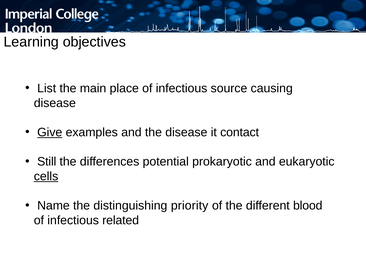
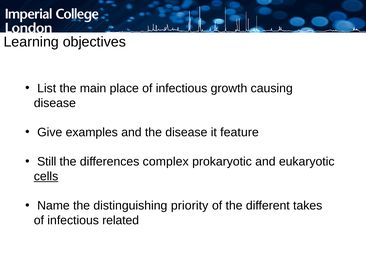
source: source -> growth
Give underline: present -> none
contact: contact -> feature
potential: potential -> complex
blood: blood -> takes
